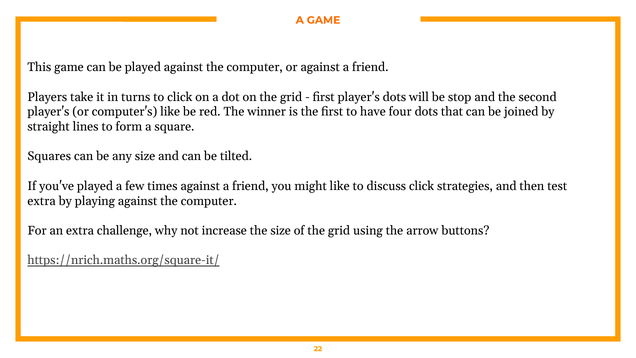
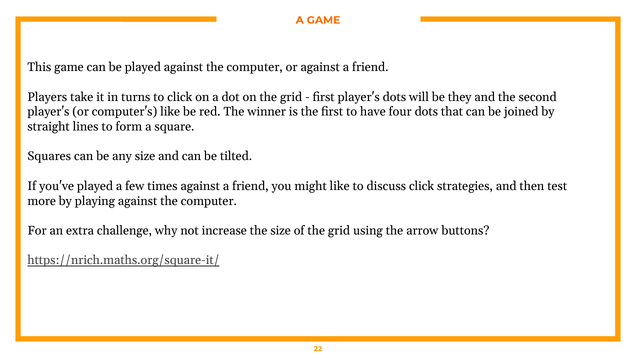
stop: stop -> they
extra at (42, 201): extra -> more
